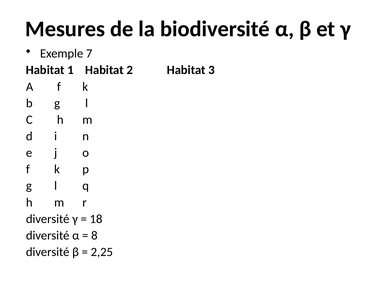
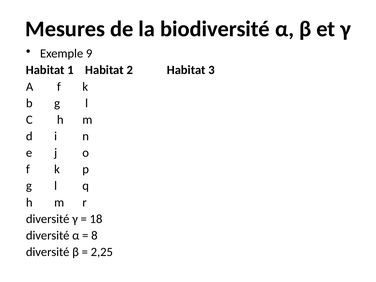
7: 7 -> 9
